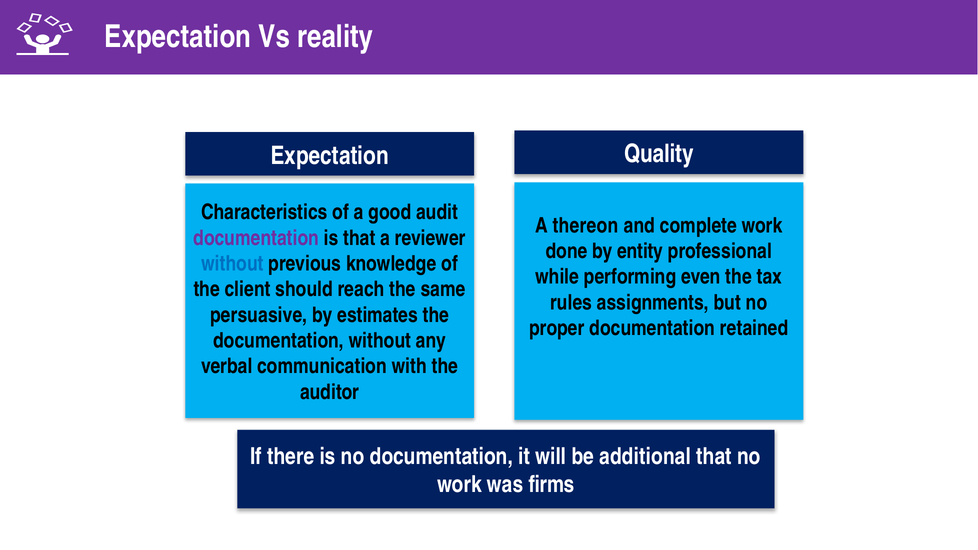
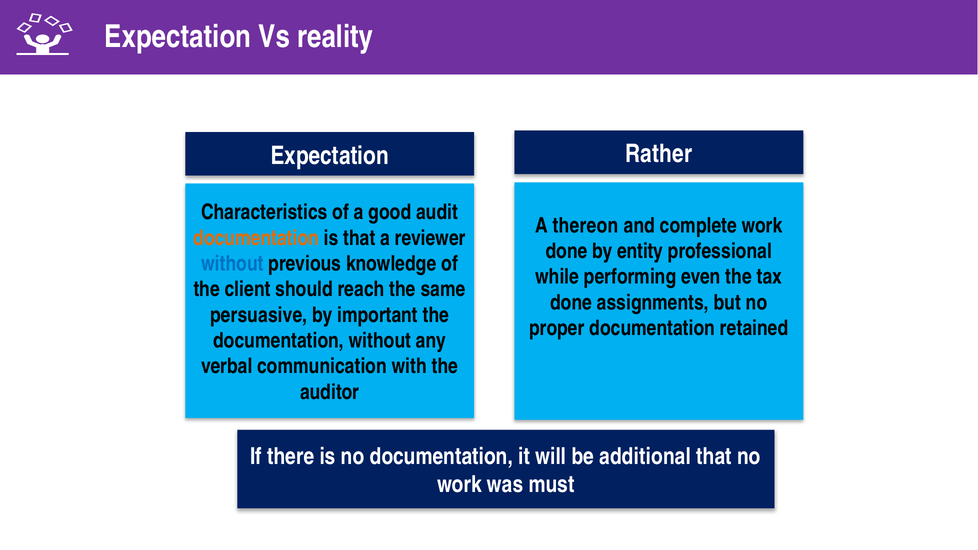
Quality: Quality -> Rather
documentation at (256, 238) colour: purple -> orange
rules at (571, 303): rules -> done
estimates: estimates -> important
firms: firms -> must
